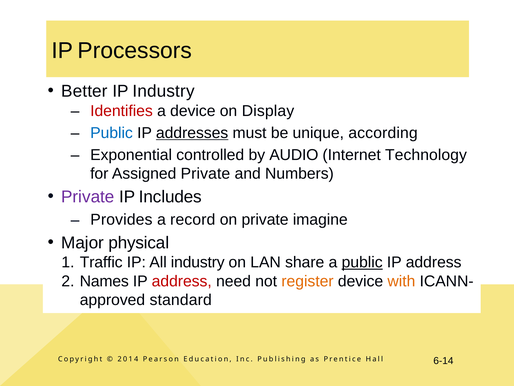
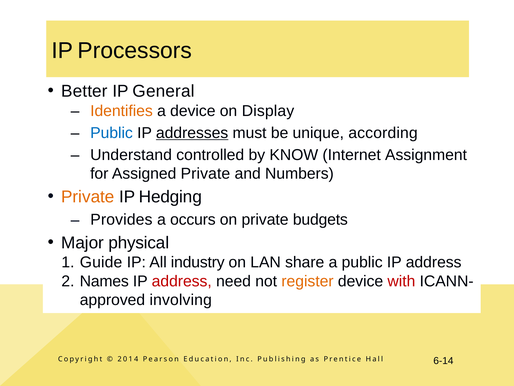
IP Industry: Industry -> General
Identifies colour: red -> orange
Exponential: Exponential -> Understand
AUDIO: AUDIO -> KNOW
Technology: Technology -> Assignment
Private at (88, 196) colour: purple -> orange
Includes: Includes -> Hedging
record: record -> occurs
imagine: imagine -> budgets
Traffic: Traffic -> Guide
public at (362, 262) underline: present -> none
with colour: orange -> red
standard: standard -> involving
